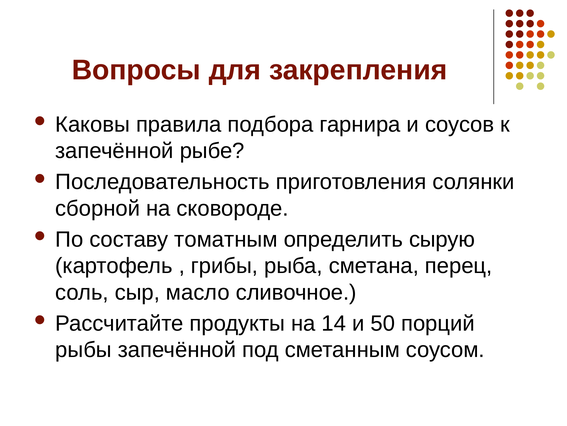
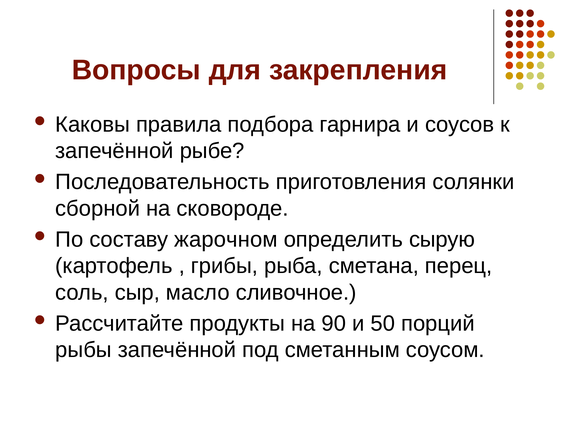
томатным: томатным -> жарочном
14: 14 -> 90
